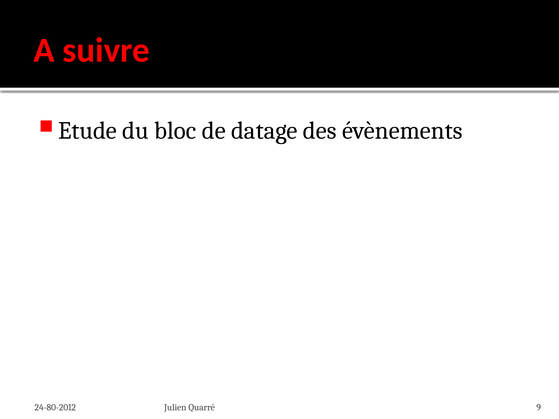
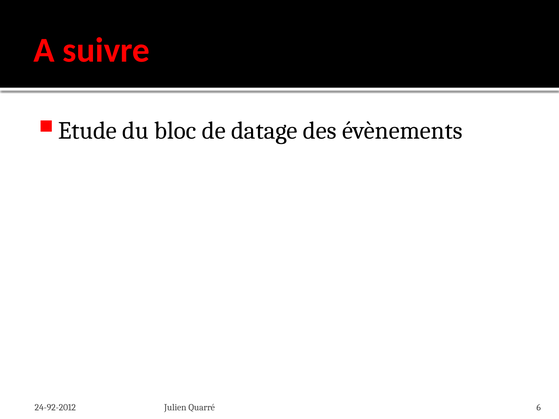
24-80-2012: 24-80-2012 -> 24-92-2012
9: 9 -> 6
